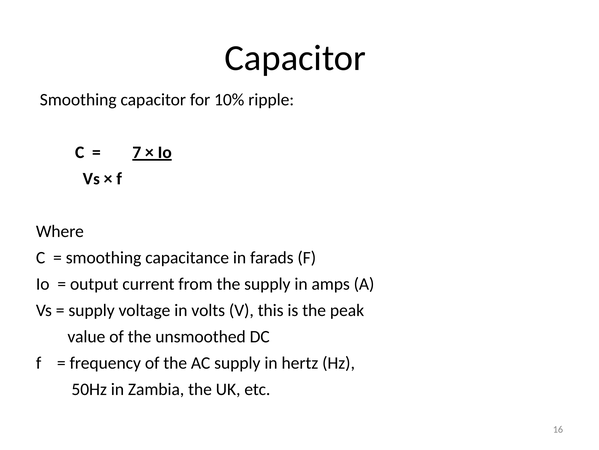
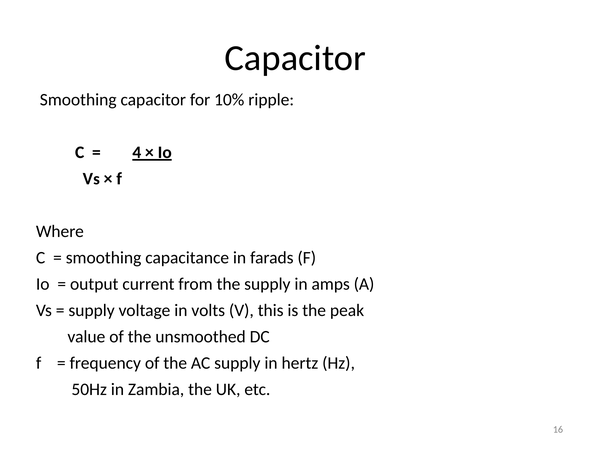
7: 7 -> 4
